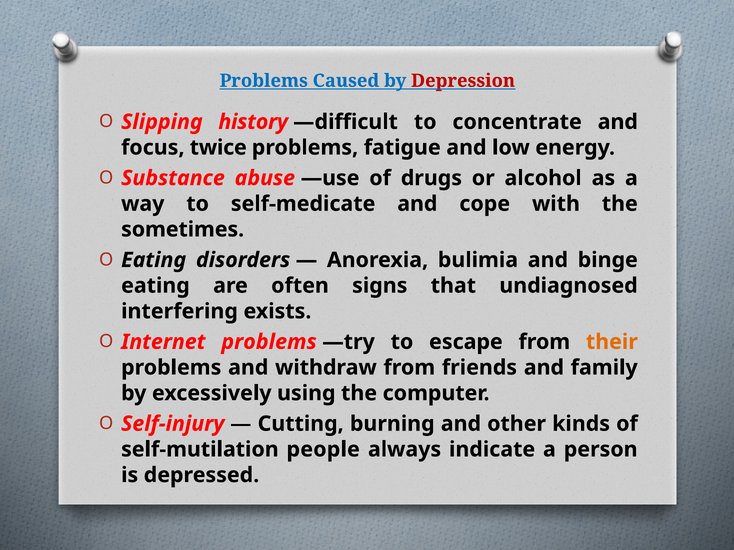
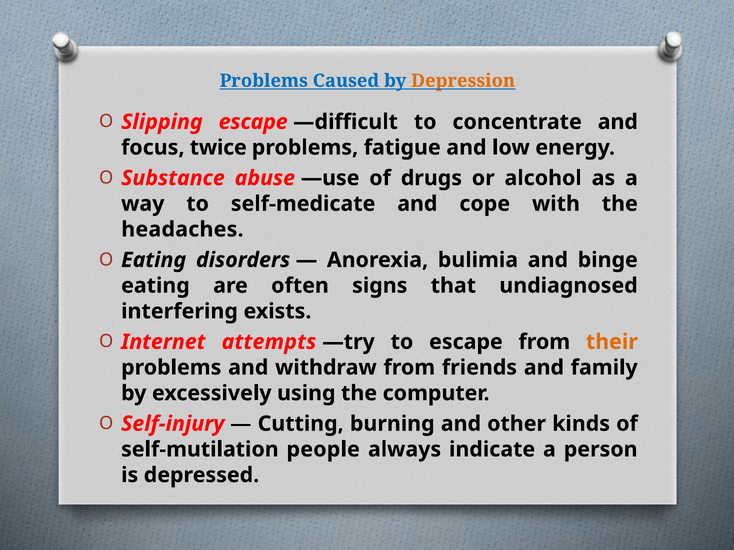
Depression colour: red -> orange
Slipping history: history -> escape
sometimes: sometimes -> headaches
Internet problems: problems -> attempts
